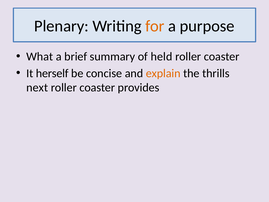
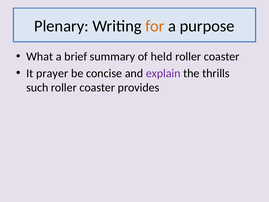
herself: herself -> prayer
explain colour: orange -> purple
next: next -> such
